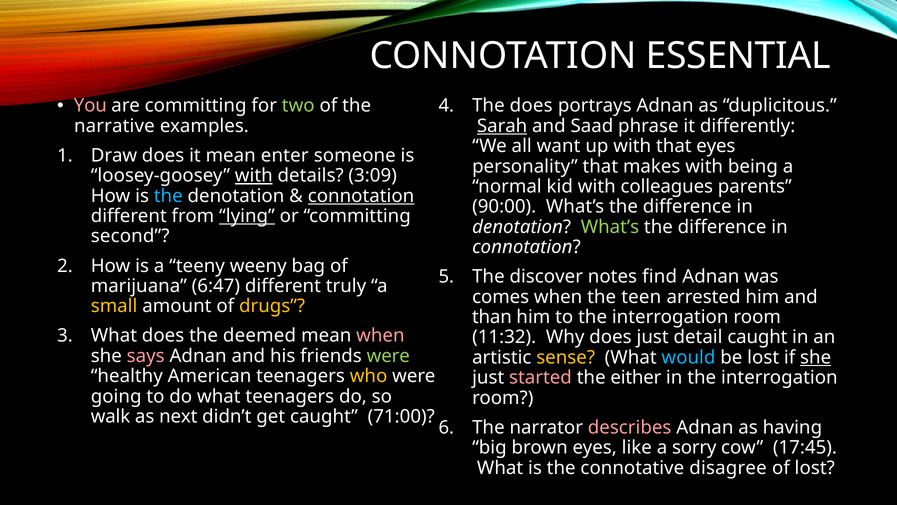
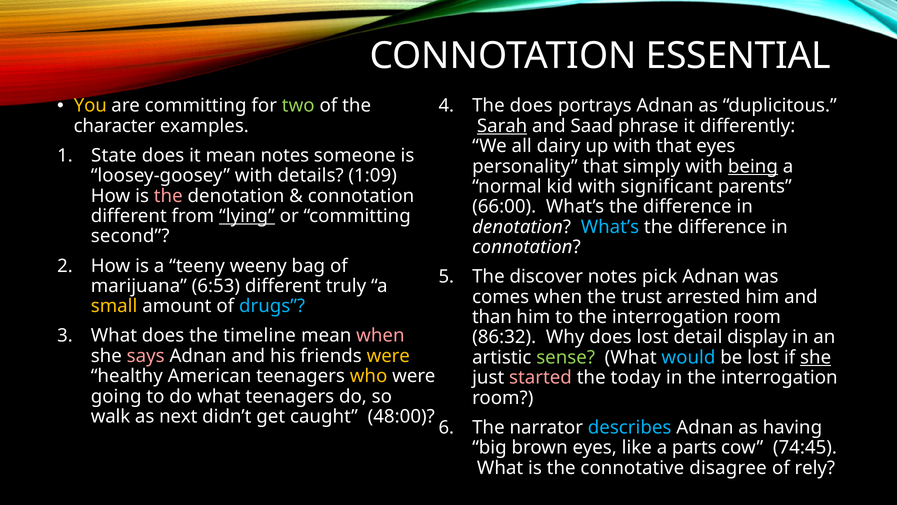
You colour: pink -> yellow
narrative: narrative -> character
want: want -> dairy
Draw: Draw -> State
mean enter: enter -> notes
makes: makes -> simply
being underline: none -> present
with at (254, 176) underline: present -> none
3:09: 3:09 -> 1:09
colleagues: colleagues -> significant
the at (168, 196) colour: light blue -> pink
connotation at (361, 196) underline: present -> none
90:00: 90:00 -> 66:00
What’s at (610, 227) colour: light green -> light blue
find: find -> pick
6:47: 6:47 -> 6:53
teen: teen -> trust
drugs colour: yellow -> light blue
deemed: deemed -> timeline
11:32: 11:32 -> 86:32
does just: just -> lost
detail caught: caught -> display
were at (388, 356) colour: light green -> yellow
sense colour: yellow -> light green
either: either -> today
71:00: 71:00 -> 48:00
describes colour: pink -> light blue
sorry: sorry -> parts
17:45: 17:45 -> 74:45
of lost: lost -> rely
